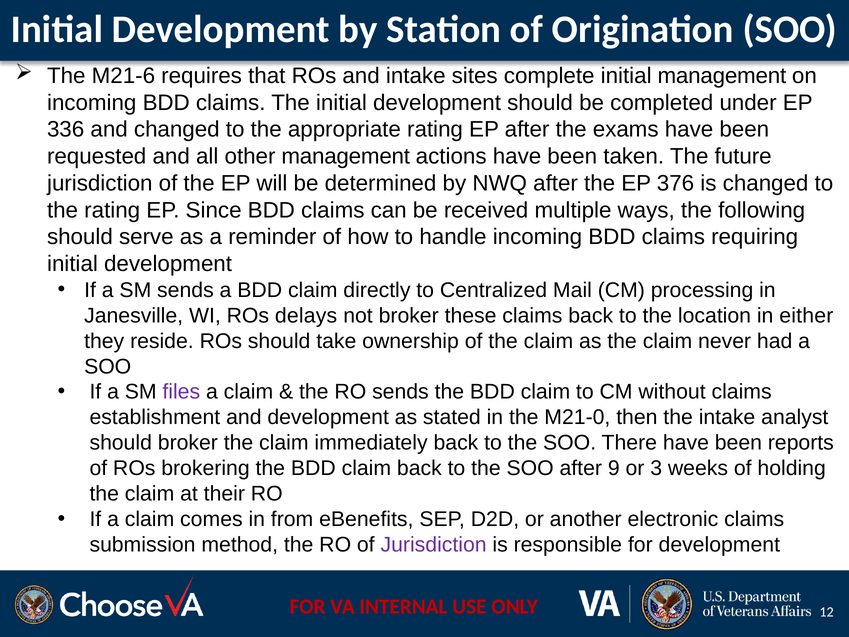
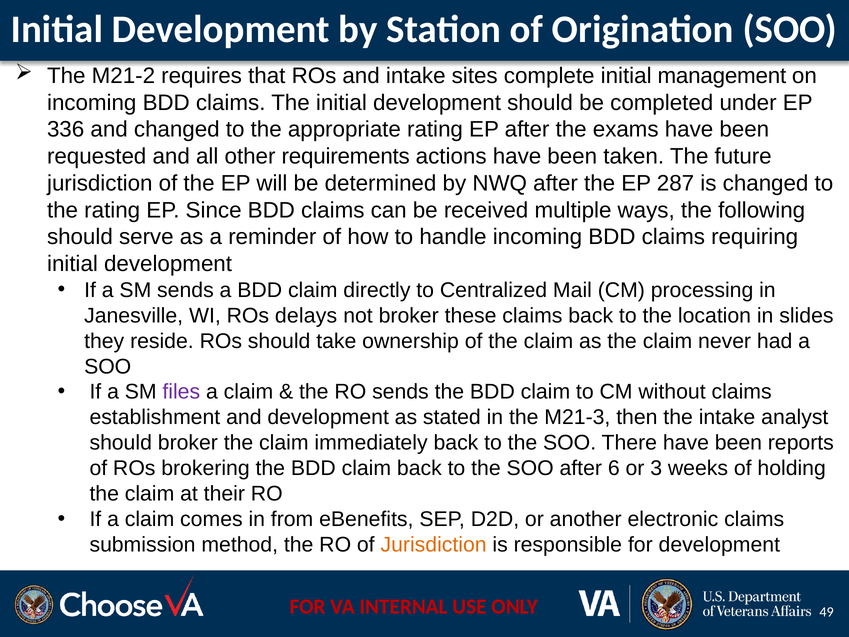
M21-6: M21-6 -> M21-2
other management: management -> requirements
376: 376 -> 287
either: either -> slides
M21-0: M21-0 -> M21-3
9: 9 -> 6
Jurisdiction at (434, 545) colour: purple -> orange
12: 12 -> 49
